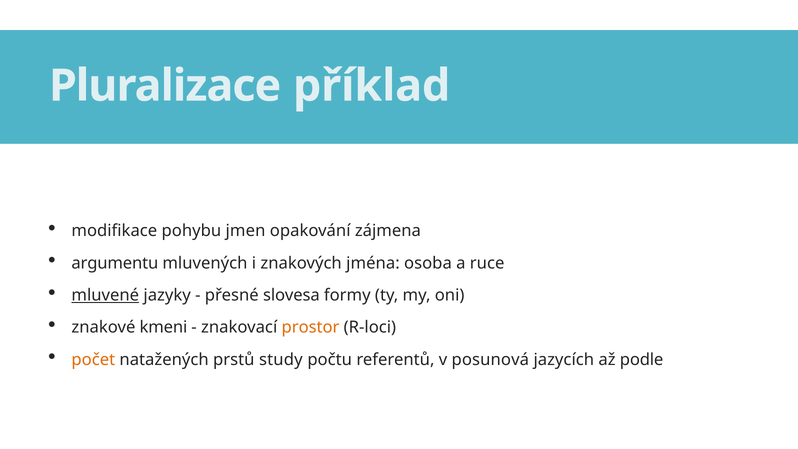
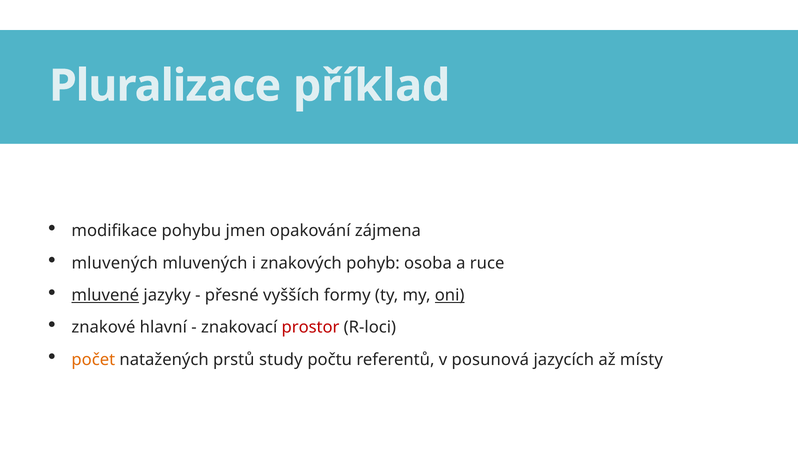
argumentu at (115, 263): argumentu -> mluvených
jména: jména -> pohyb
slovesa: slovesa -> vyšších
oni underline: none -> present
kmeni: kmeni -> hlavní
prostor colour: orange -> red
podle: podle -> místy
